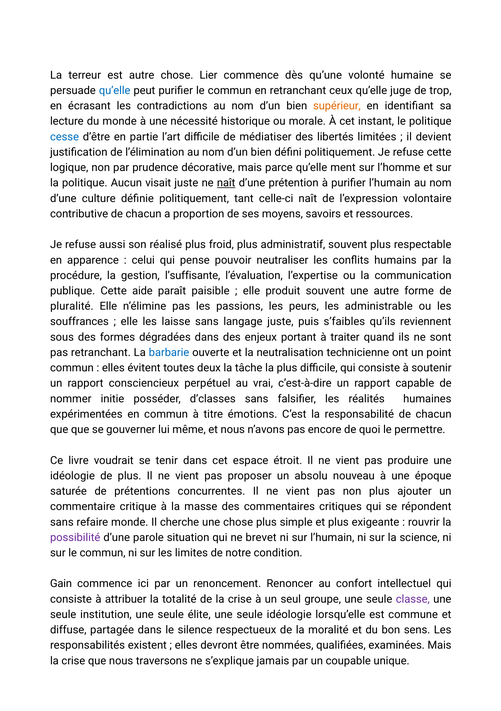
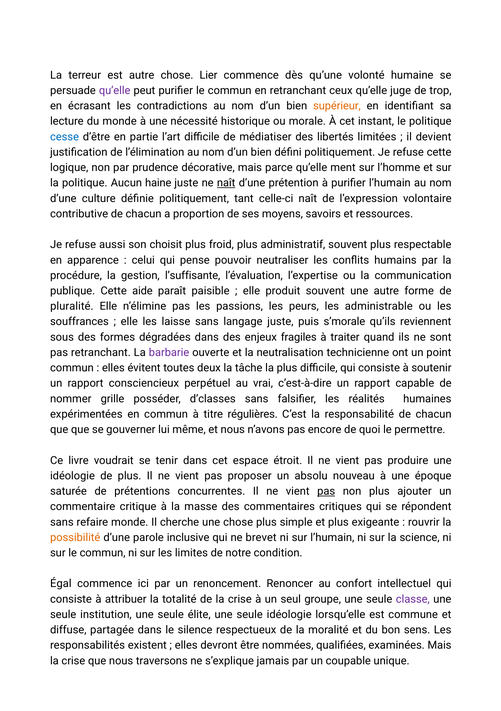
qu’elle at (115, 91) colour: blue -> purple
visait: visait -> haine
réalisé: réalisé -> choisit
s’faibles: s’faibles -> s’morale
portant: portant -> fragiles
barbarie colour: blue -> purple
initie: initie -> grille
émotions: émotions -> régulières
pas at (326, 492) underline: none -> present
possibilité colour: purple -> orange
situation: situation -> inclusive
Gain: Gain -> Égal
